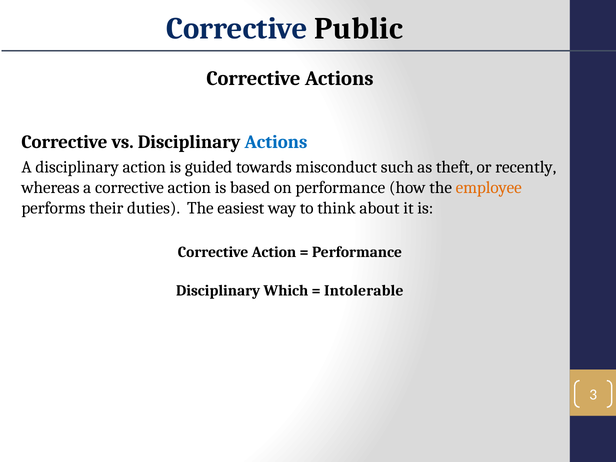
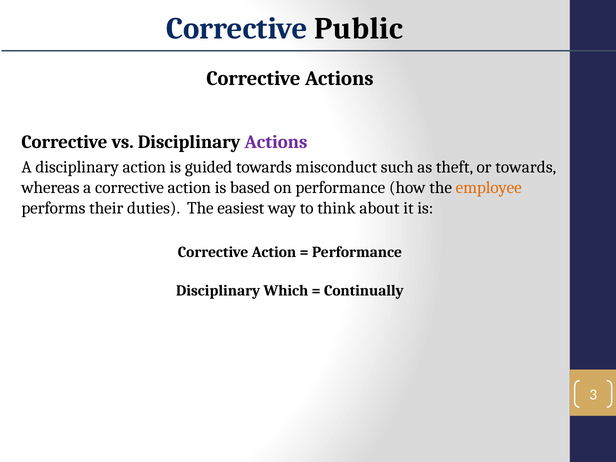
Actions at (276, 142) colour: blue -> purple
or recently: recently -> towards
Intolerable: Intolerable -> Continually
